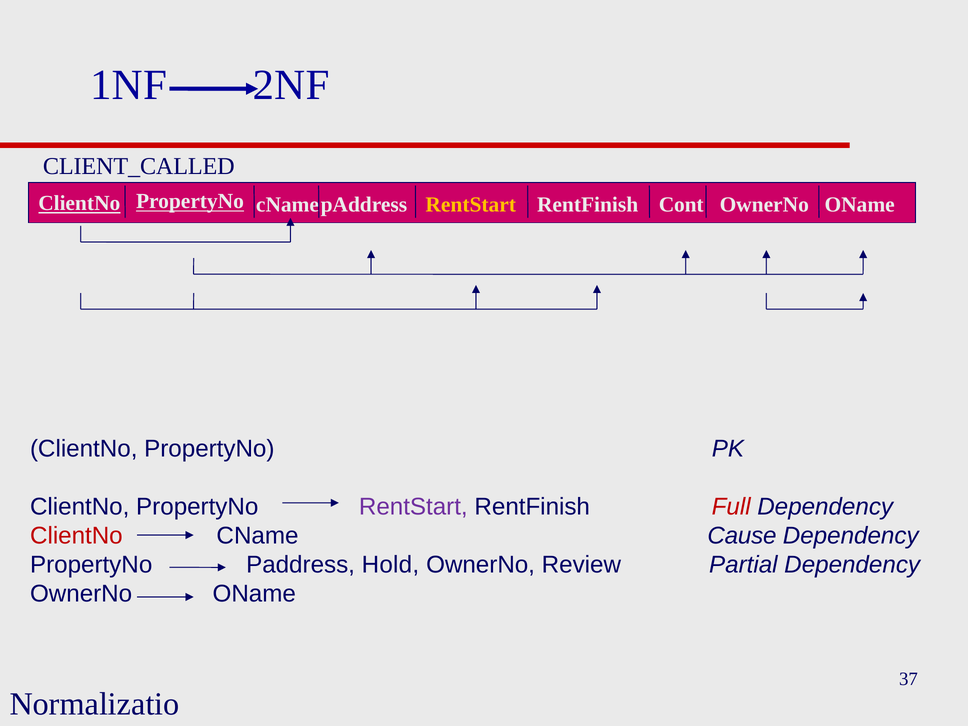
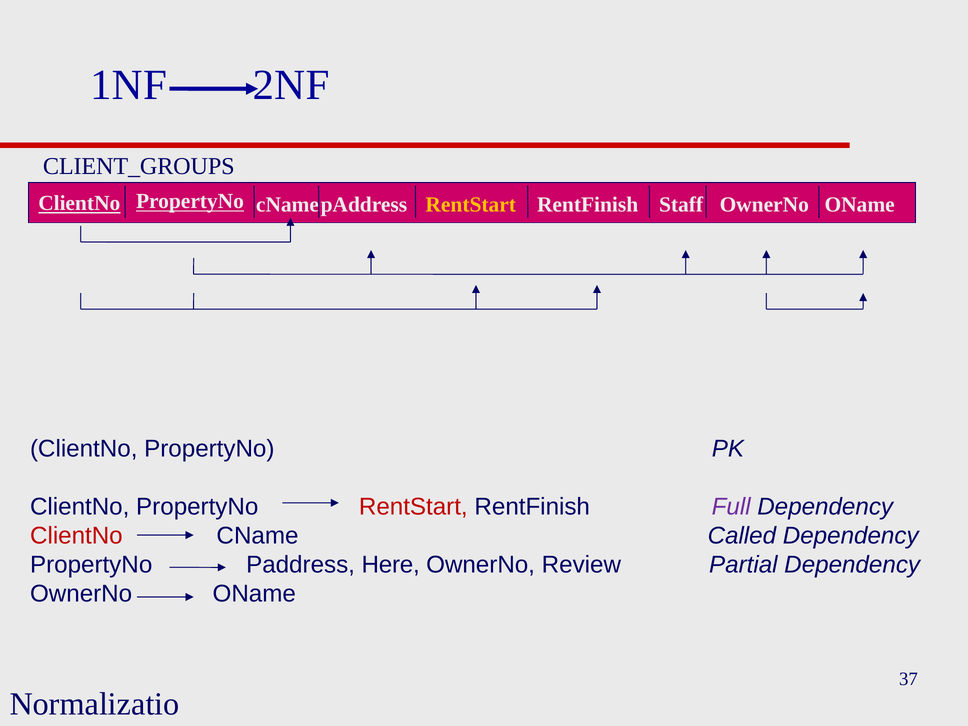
CLIENT_CALLED: CLIENT_CALLED -> CLIENT_GROUPS
Cont: Cont -> Staff
RentStart at (413, 507) colour: purple -> red
Full colour: red -> purple
Cause: Cause -> Called
Hold: Hold -> Here
